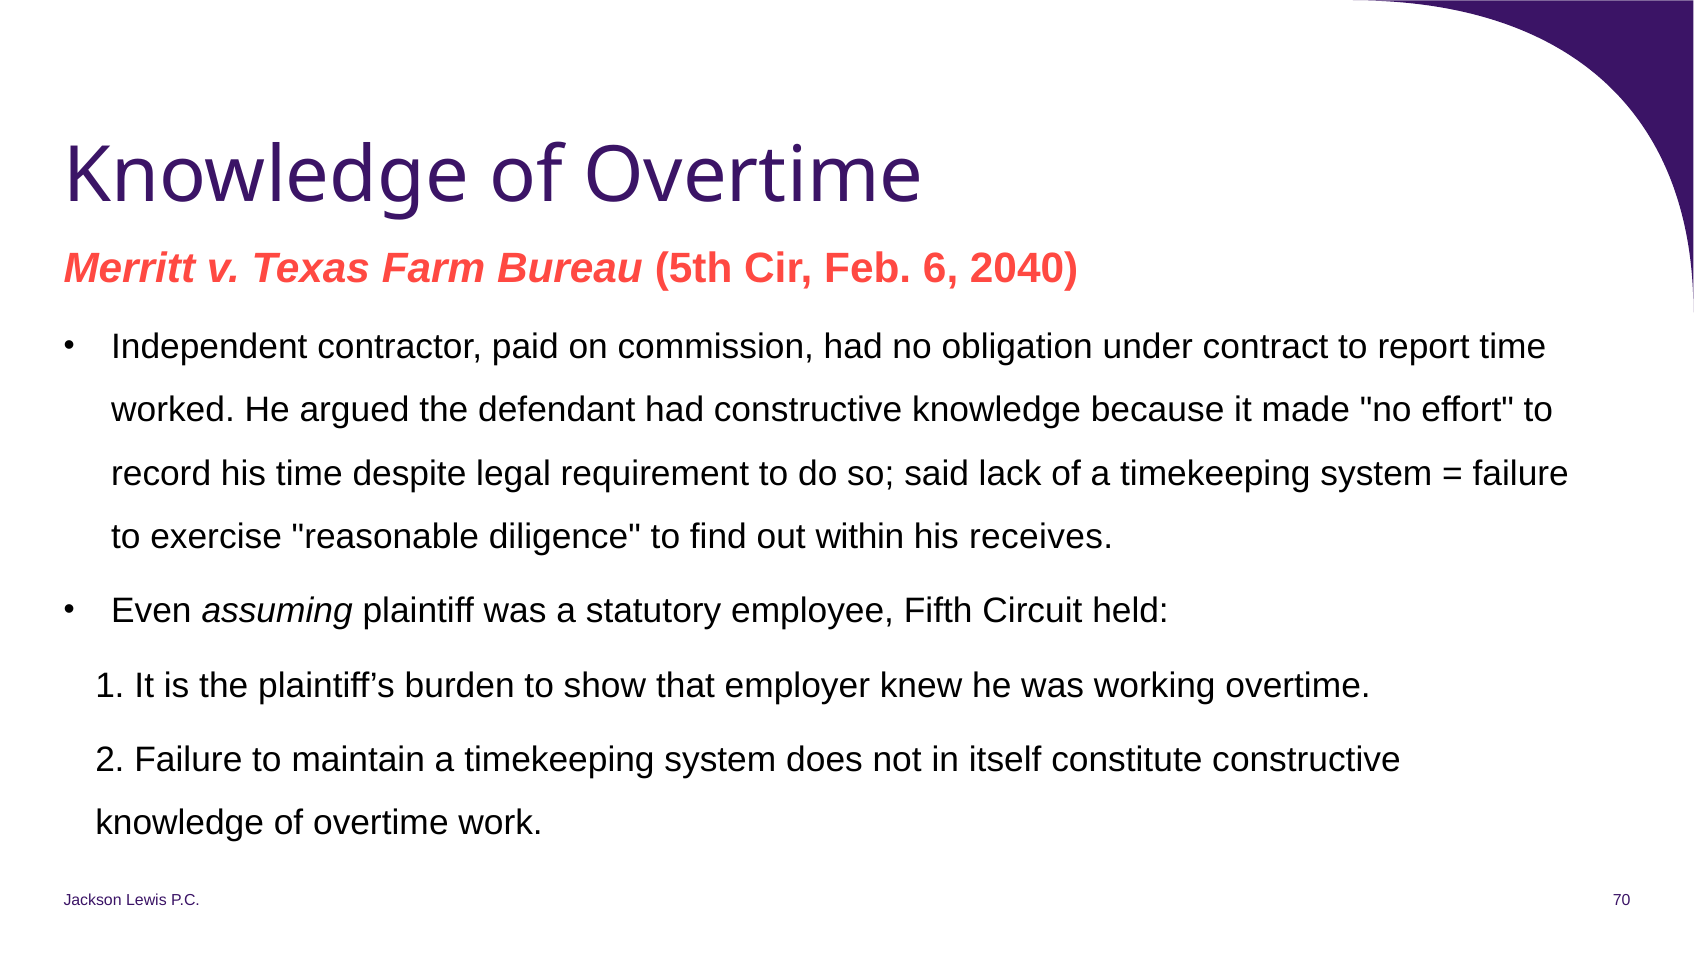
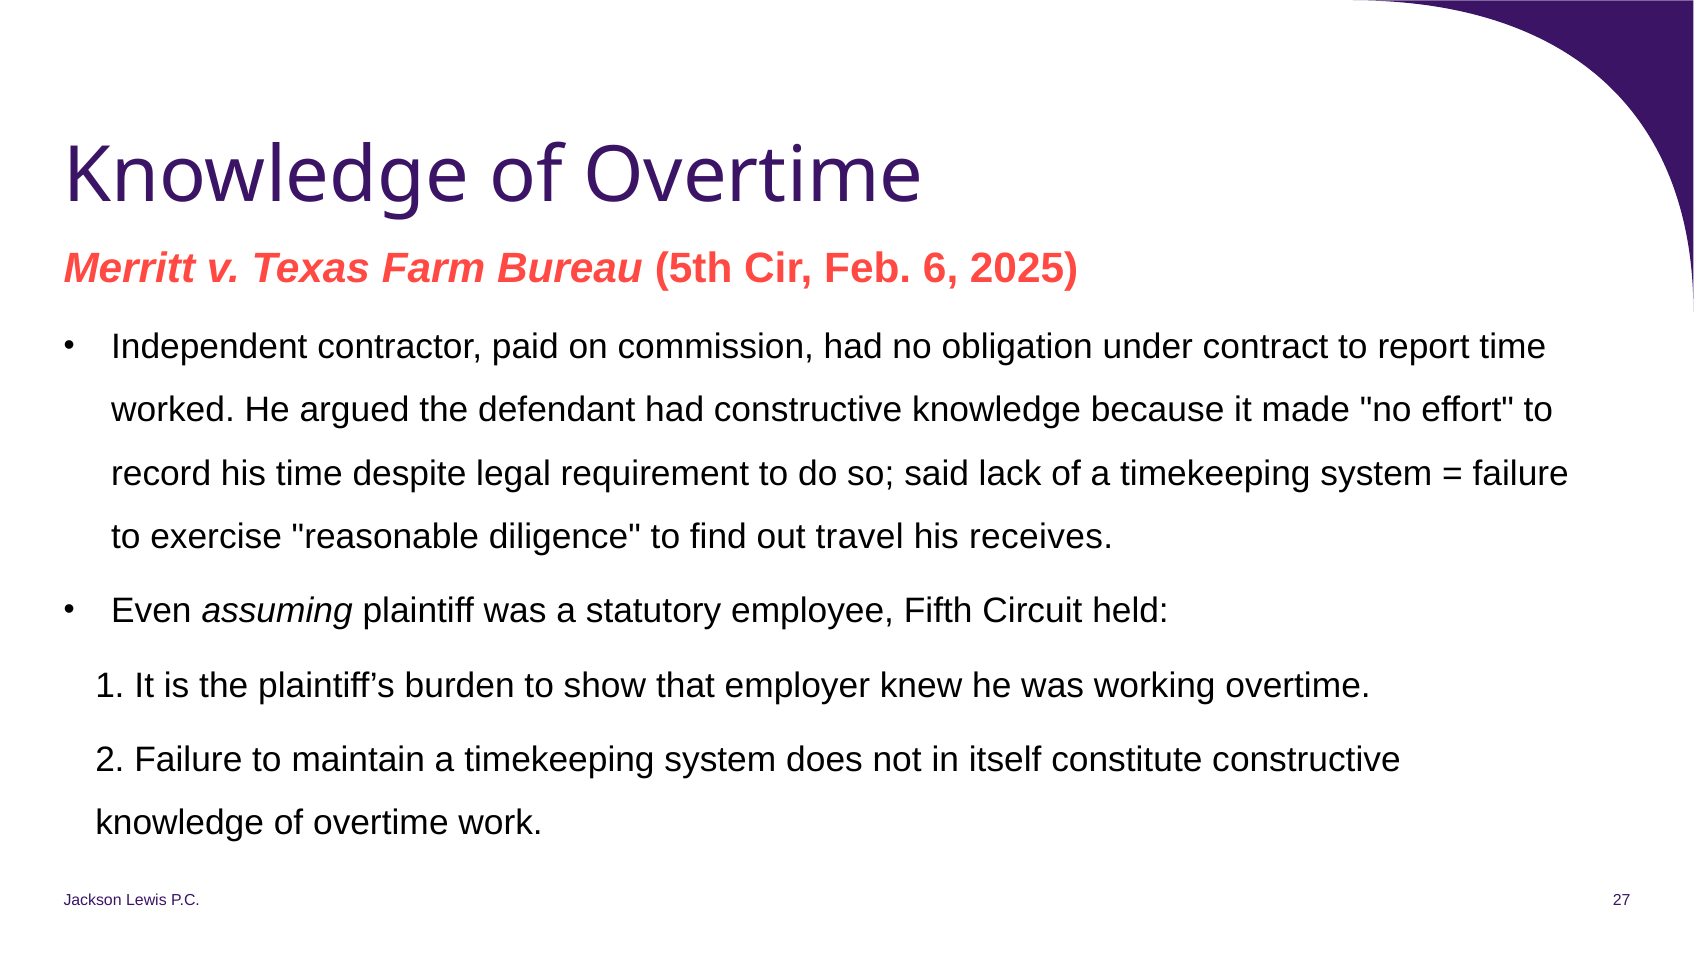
2040: 2040 -> 2025
within: within -> travel
70: 70 -> 27
